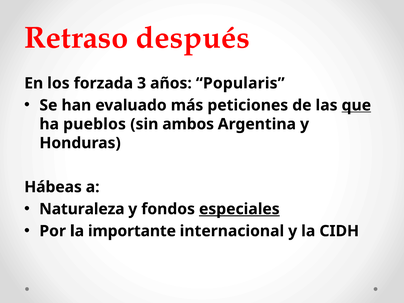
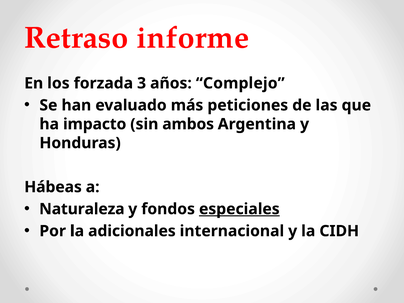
después: después -> informe
Popularis: Popularis -> Complejo
que underline: present -> none
pueblos: pueblos -> impacto
importante: importante -> adicionales
